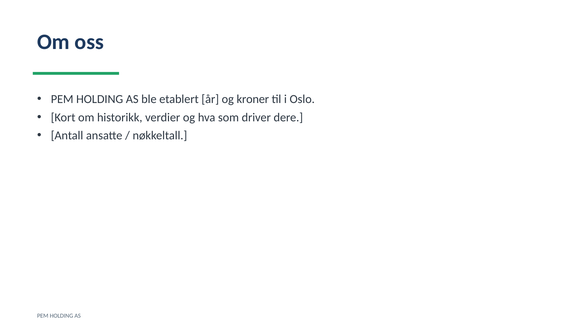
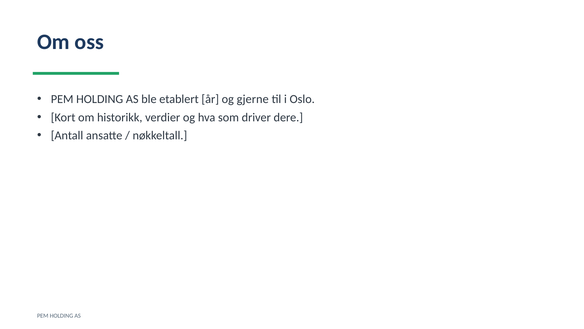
kroner: kroner -> gjerne
